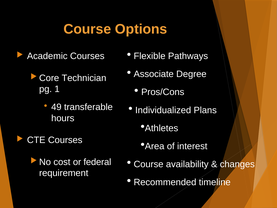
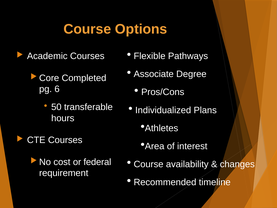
Technician: Technician -> Completed
1: 1 -> 6
49: 49 -> 50
